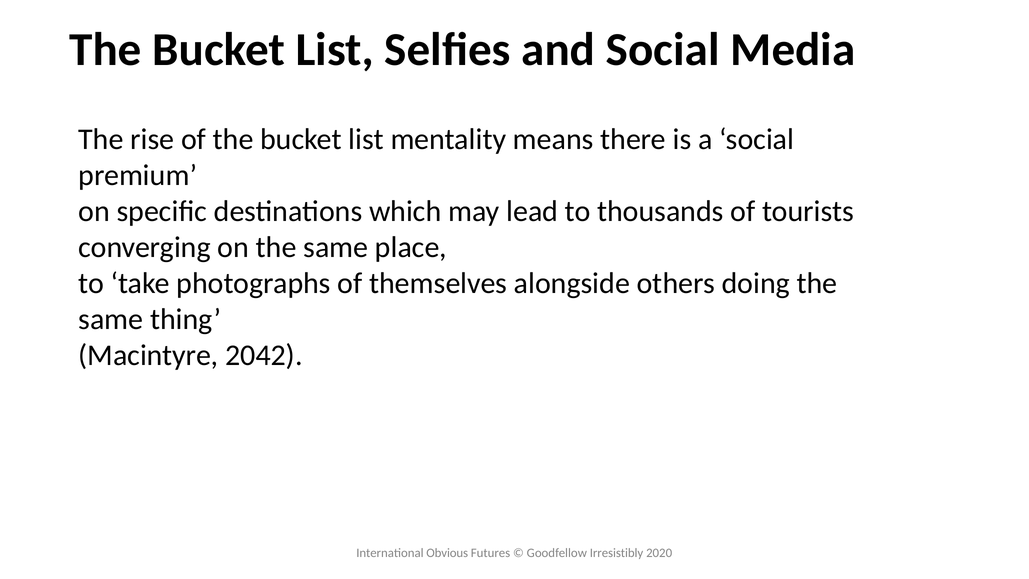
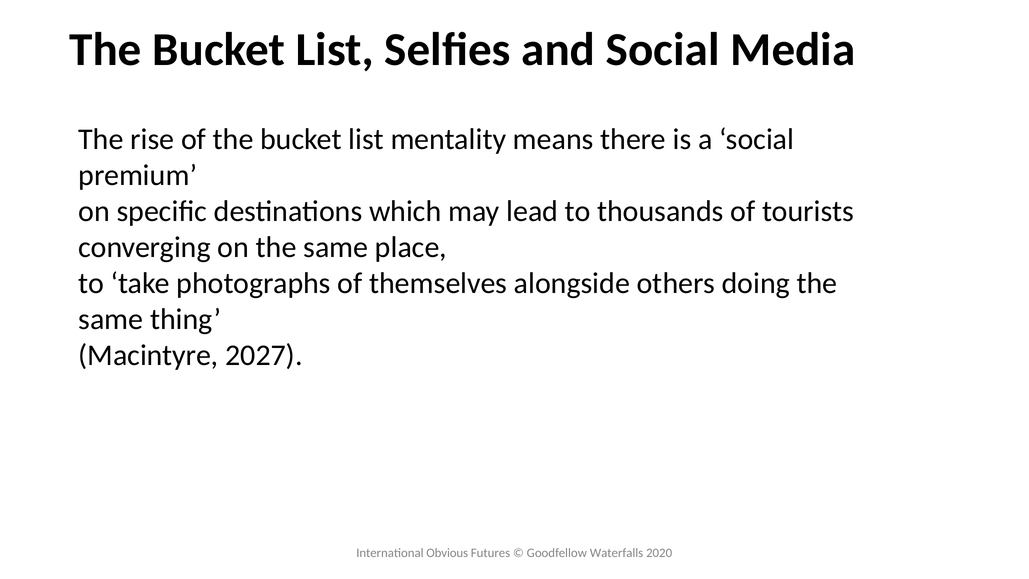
2042: 2042 -> 2027
Irresistibly: Irresistibly -> Waterfalls
